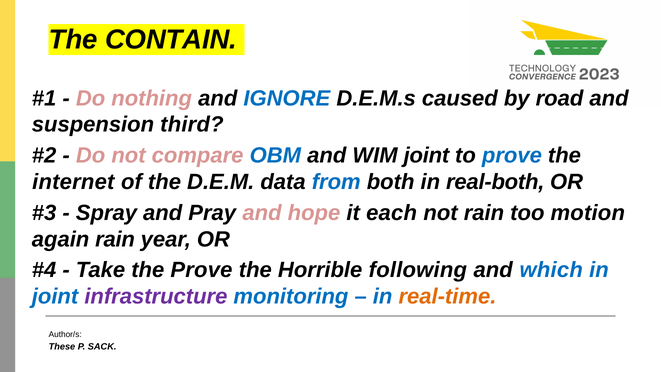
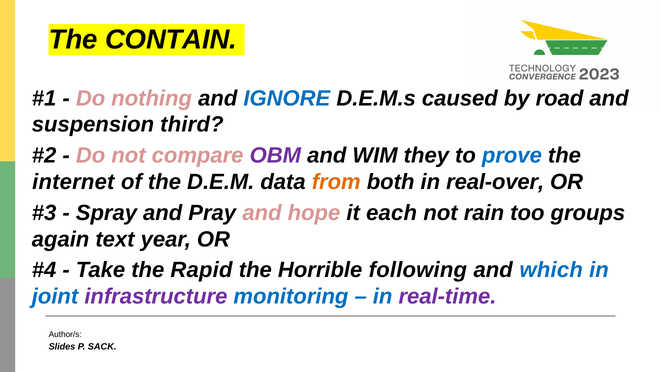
OBM colour: blue -> purple
WIM joint: joint -> they
from colour: blue -> orange
real-both: real-both -> real-over
motion: motion -> groups
again rain: rain -> text
the Prove: Prove -> Rapid
real-time colour: orange -> purple
These: These -> Slides
